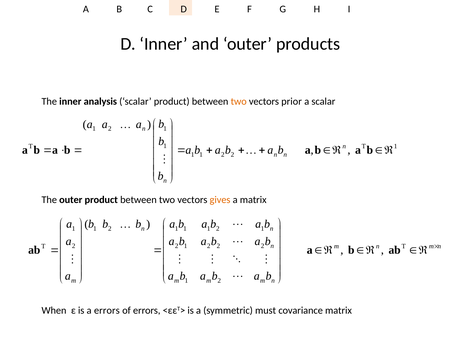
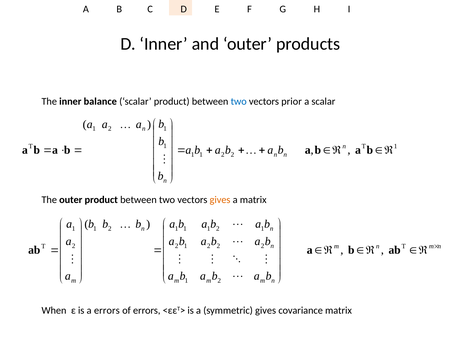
analysis: analysis -> balance
two at (239, 101) colour: orange -> blue
symmetric must: must -> gives
